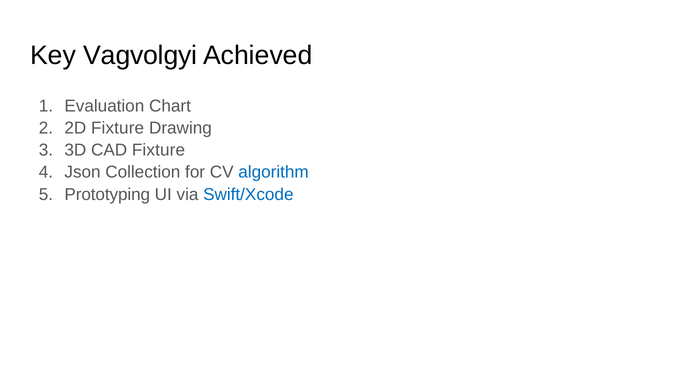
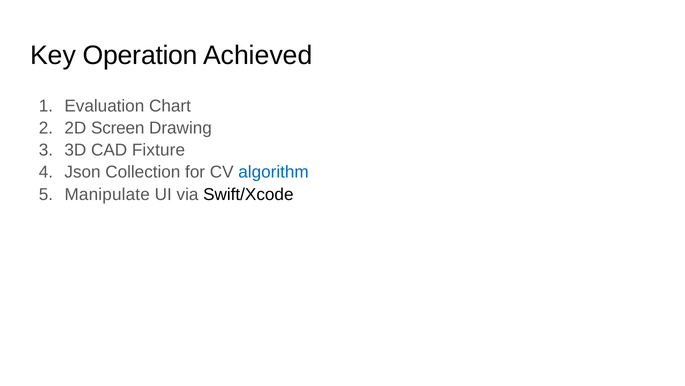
Vagvolgyi: Vagvolgyi -> Operation
2D Fixture: Fixture -> Screen
Prototyping: Prototyping -> Manipulate
Swift/Xcode colour: blue -> black
